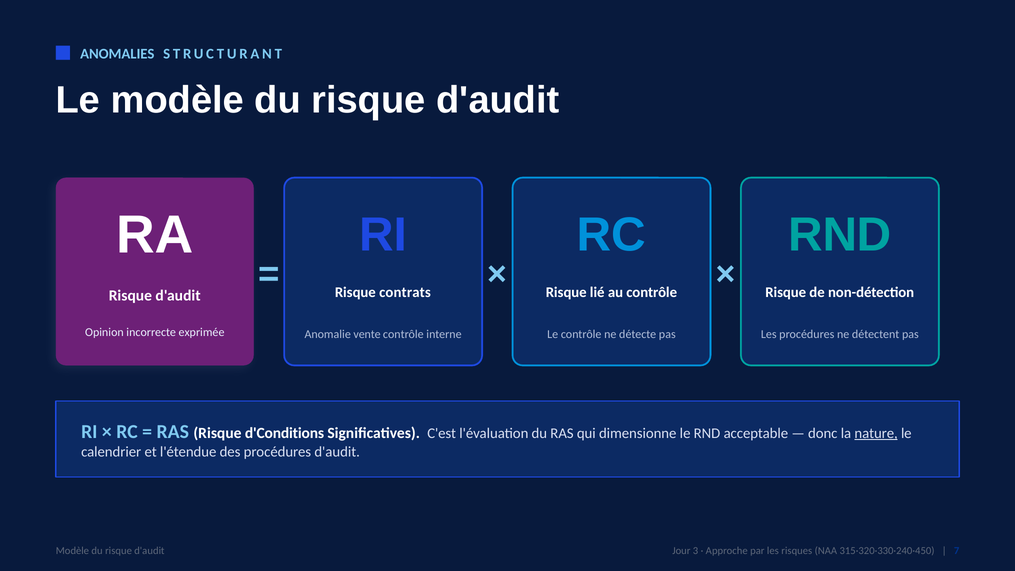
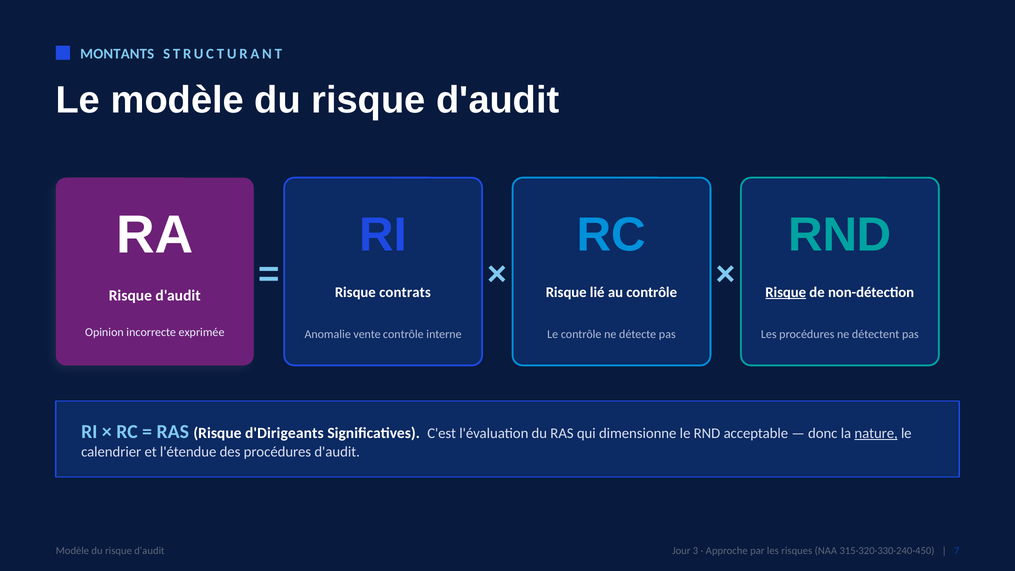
ANOMALIES: ANOMALIES -> MONTANTS
Risque at (786, 292) underline: none -> present
d'Conditions: d'Conditions -> d'Dirigeants
